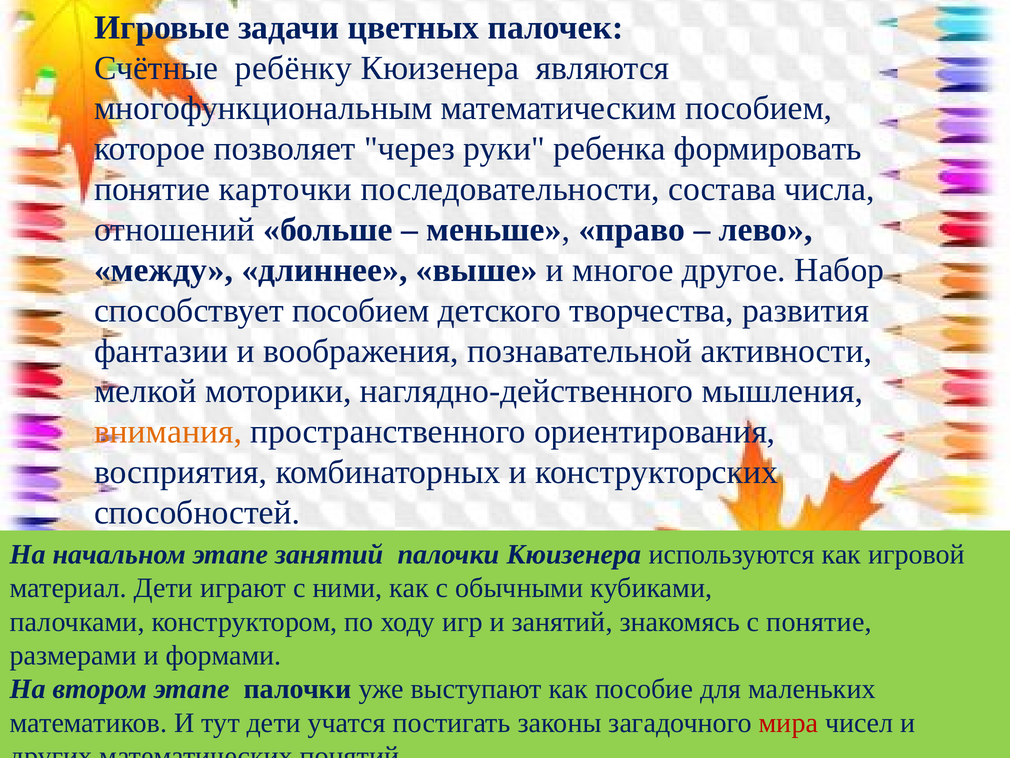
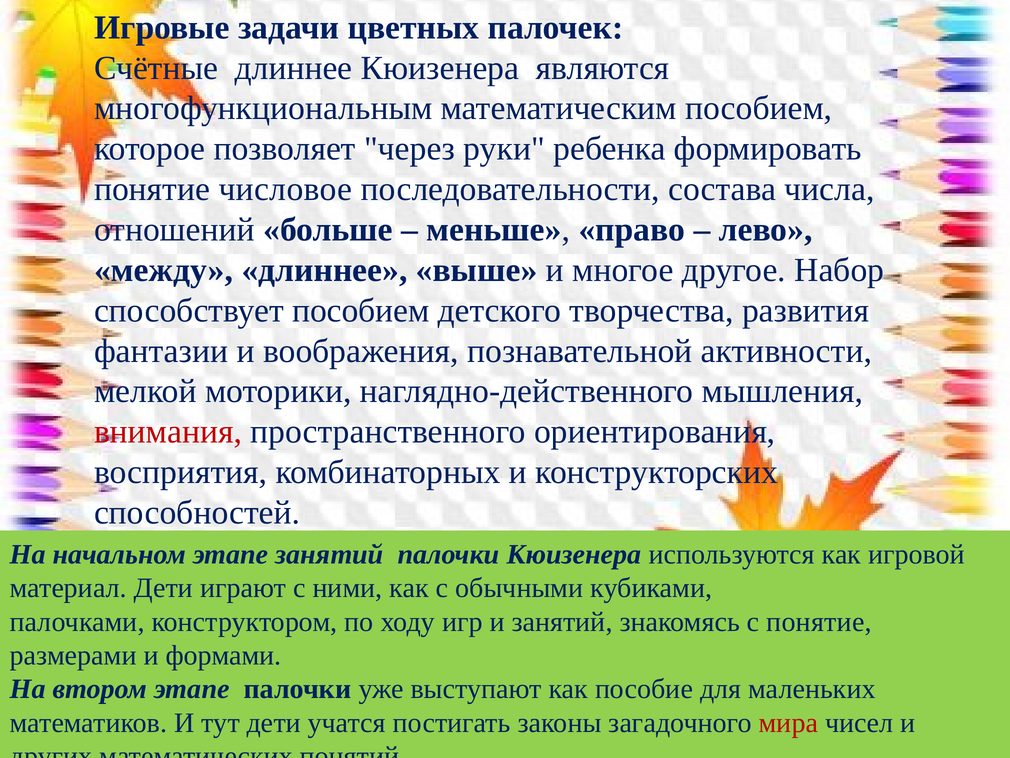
Счётные ребёнку: ребёнку -> длиннее
карточки: карточки -> числовое
внимания colour: orange -> red
